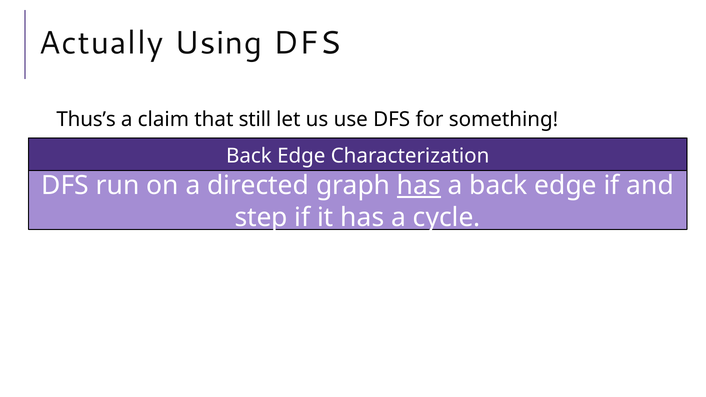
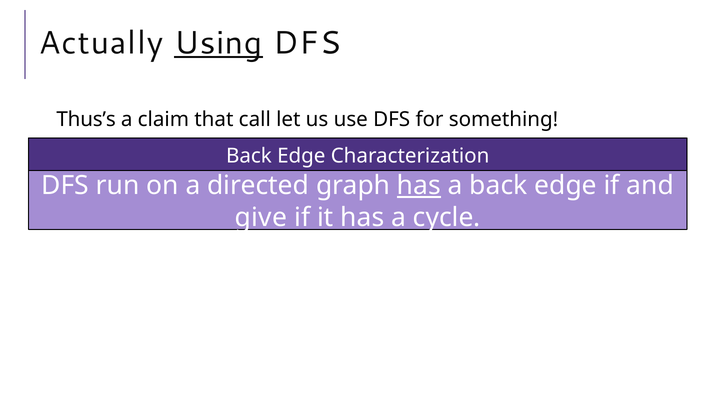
Using underline: none -> present
still: still -> call
step: step -> give
